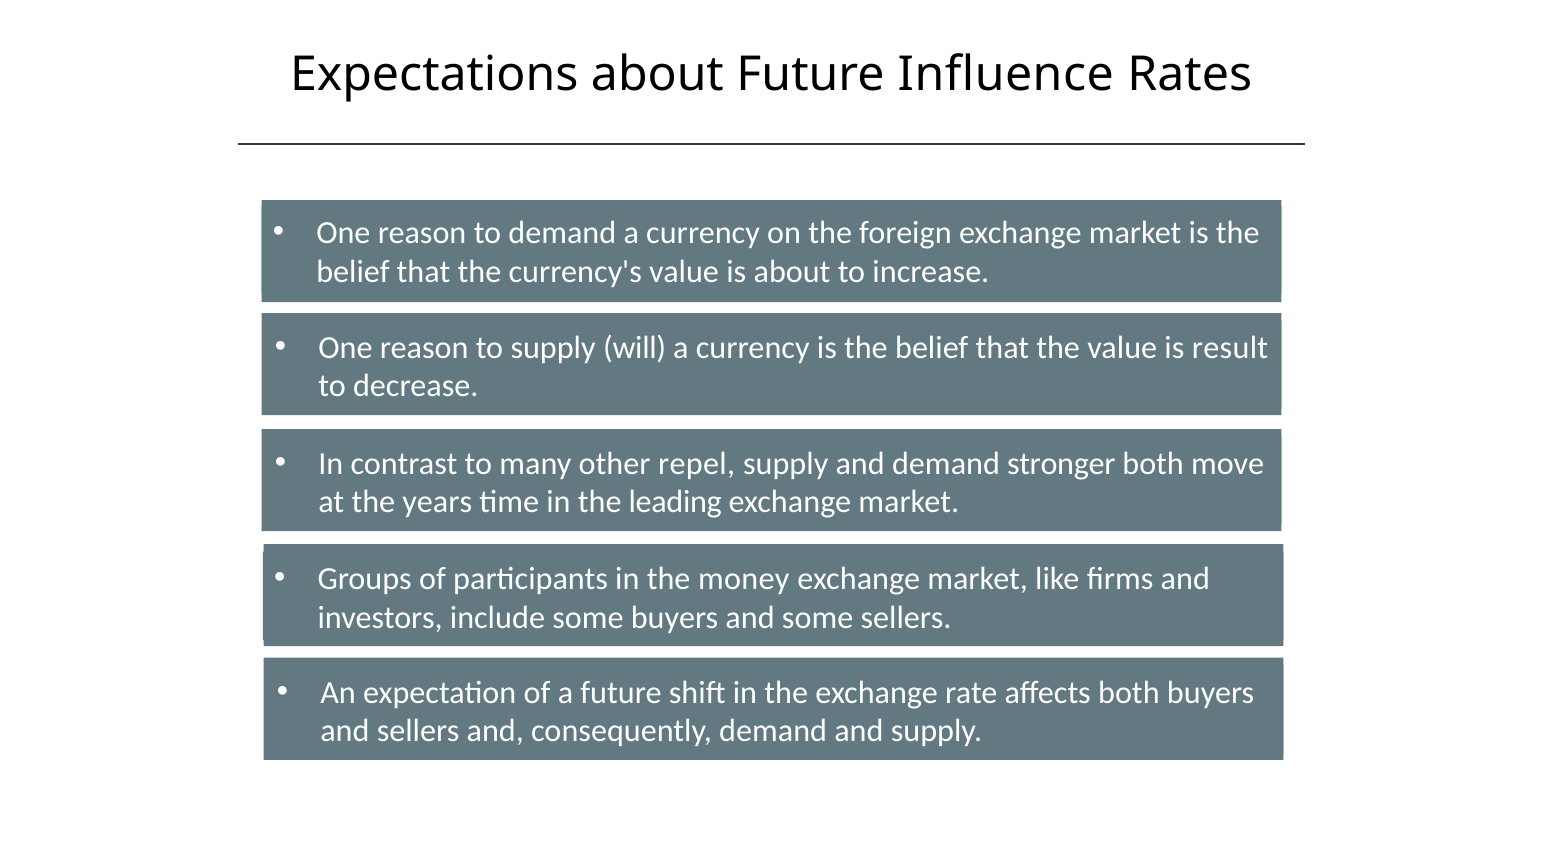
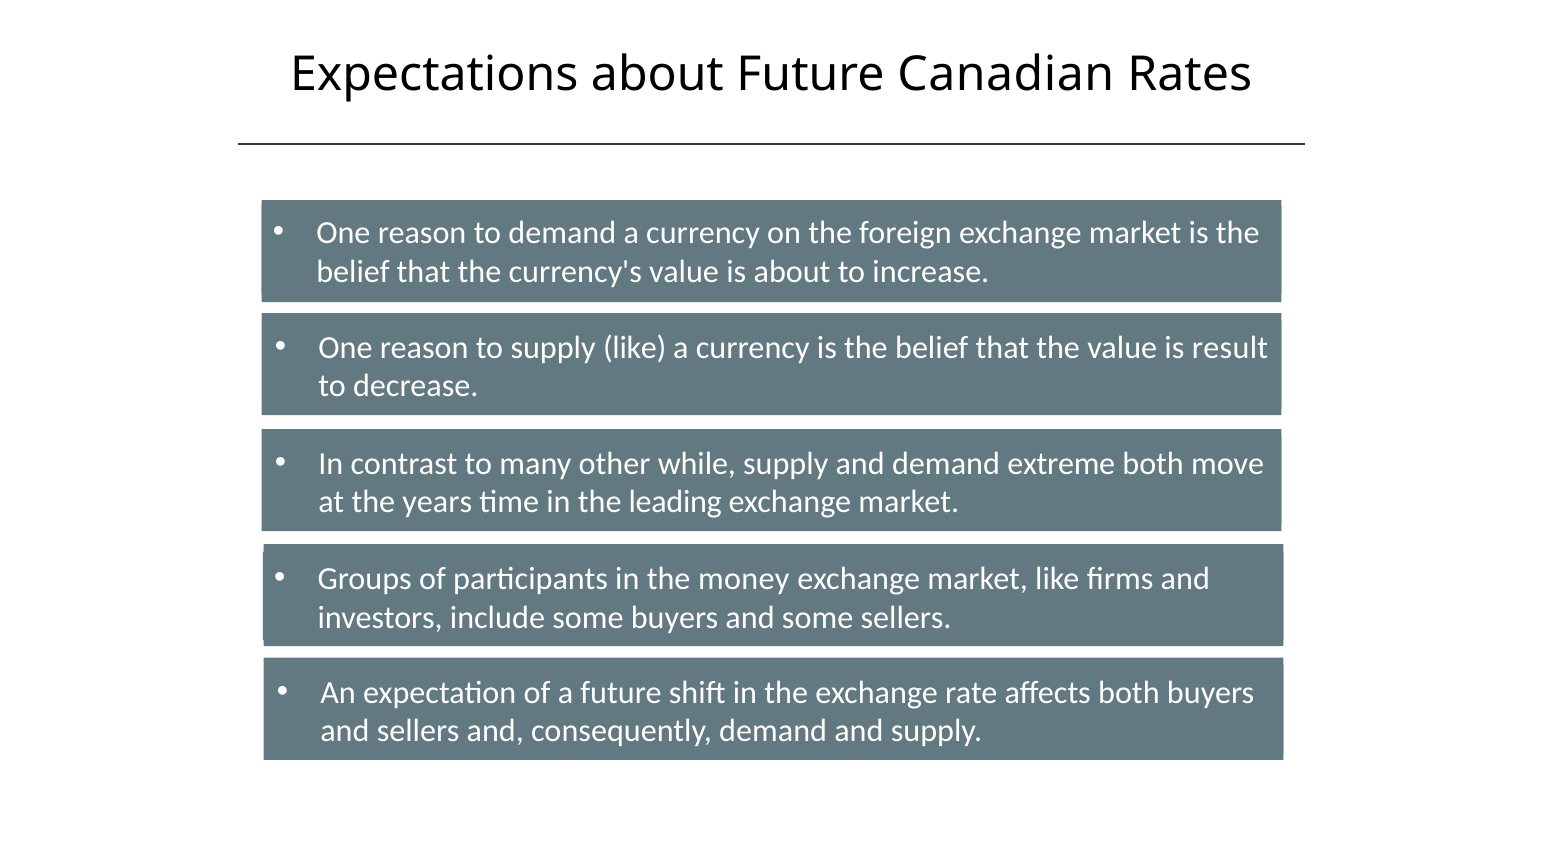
Influence: Influence -> Canadian
supply will: will -> like
repel: repel -> while
stronger: stronger -> extreme
